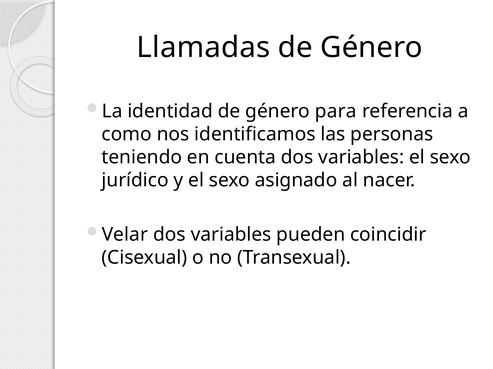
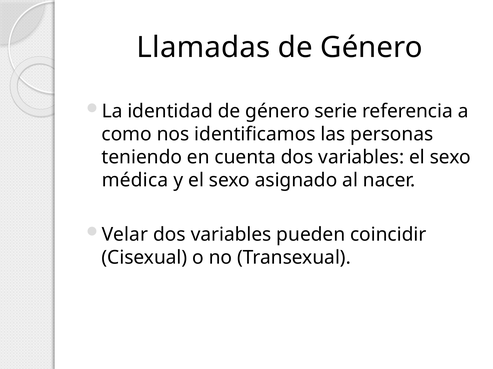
para: para -> serie
jurídico: jurídico -> médica
